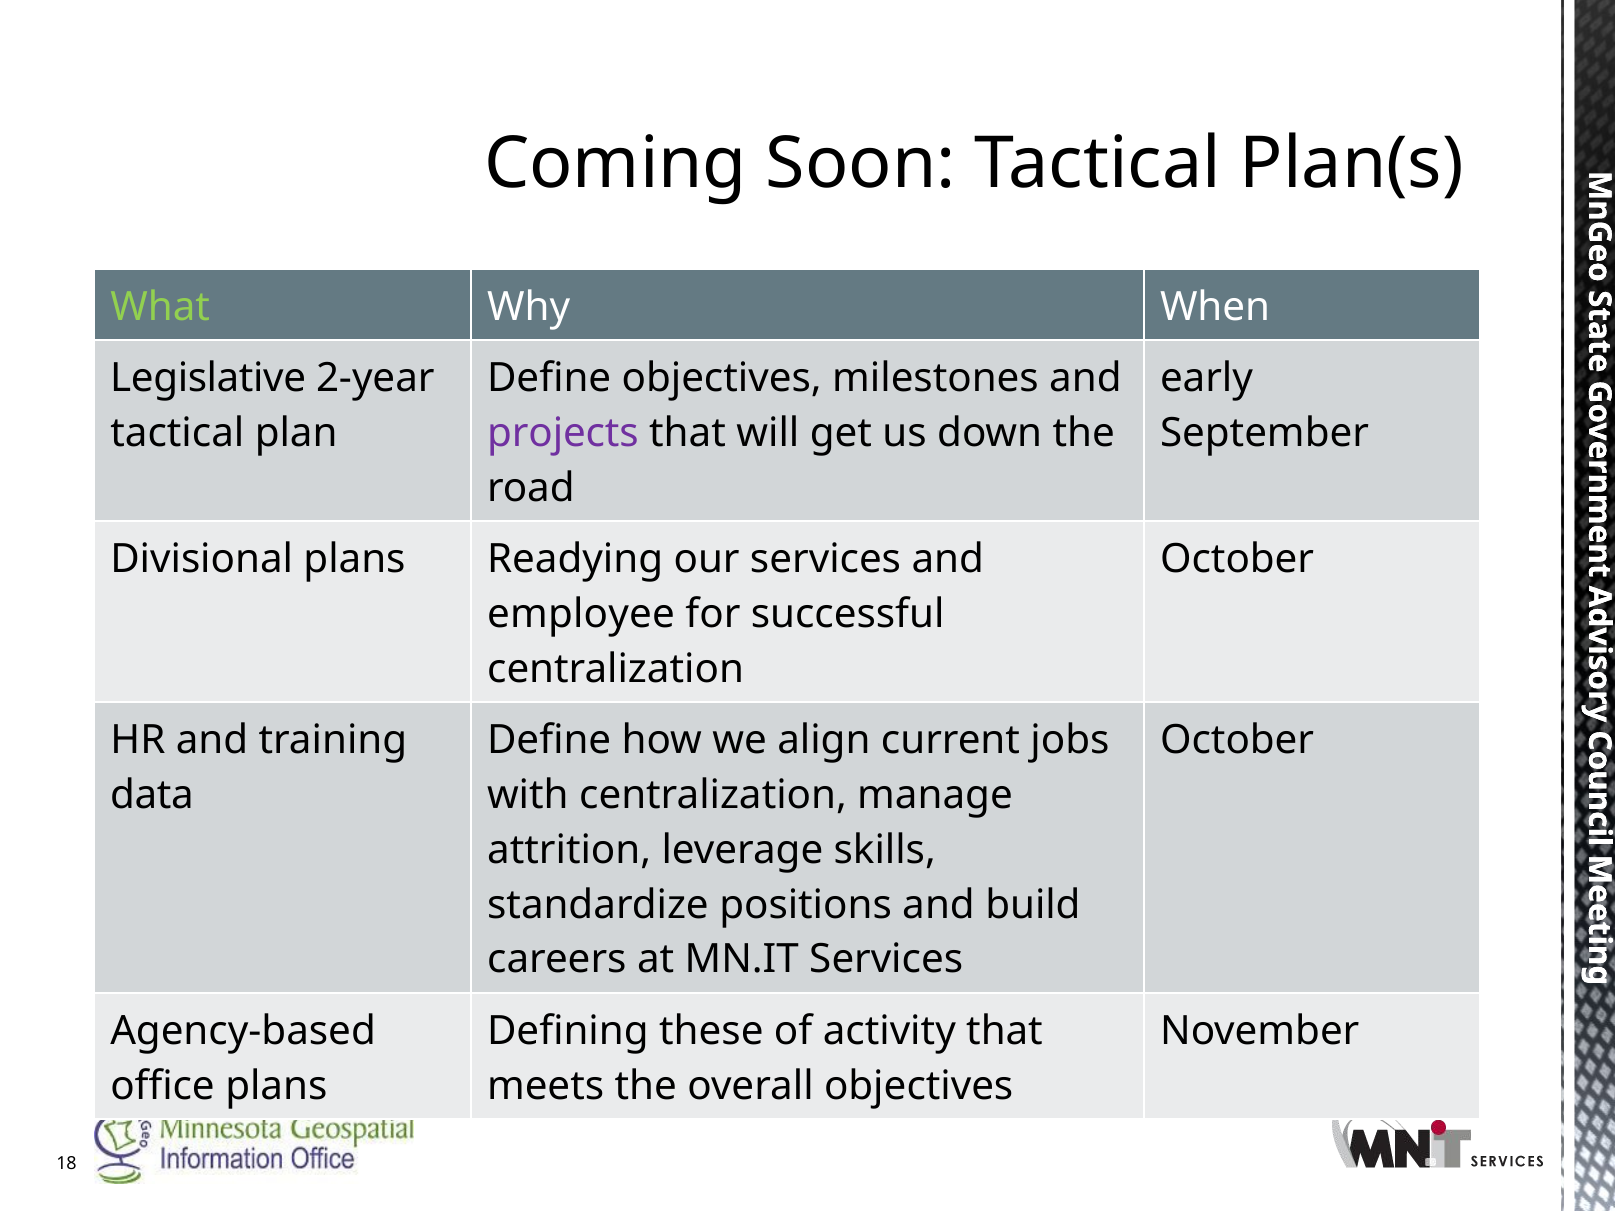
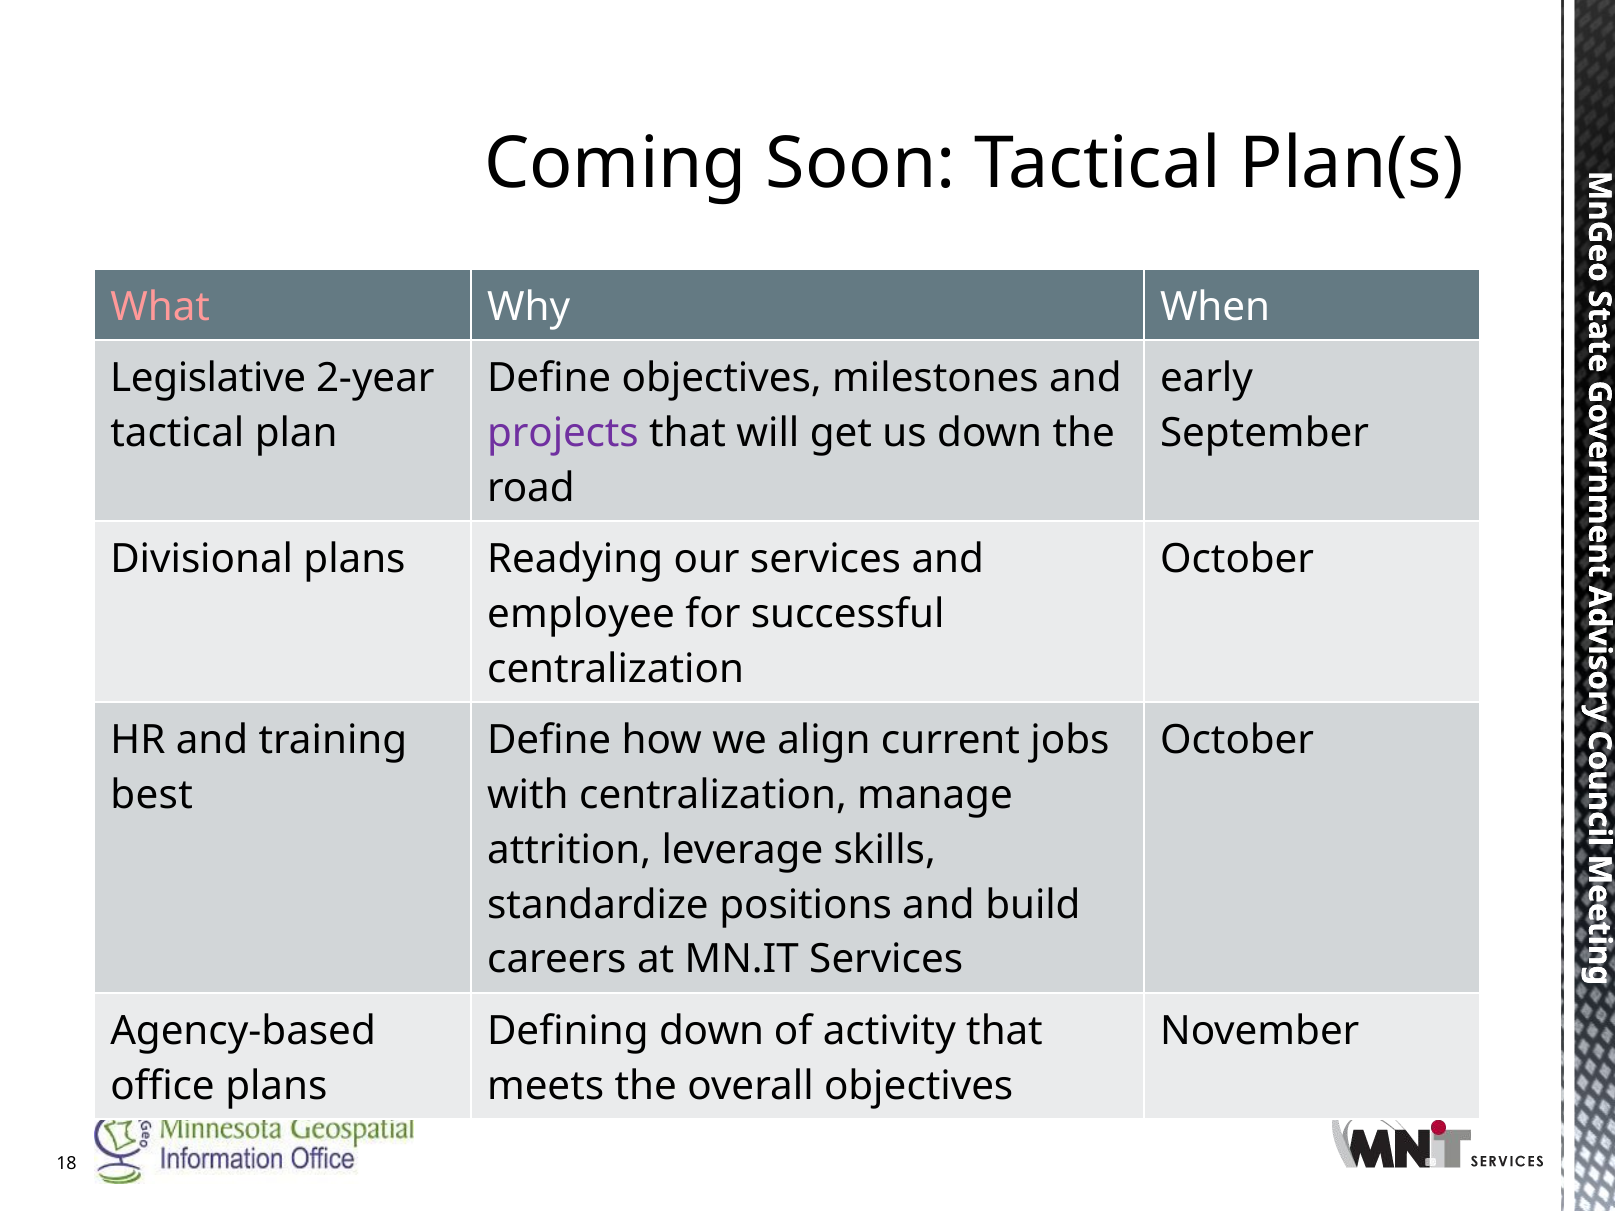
What colour: light green -> pink
data: data -> best
Defining these: these -> down
